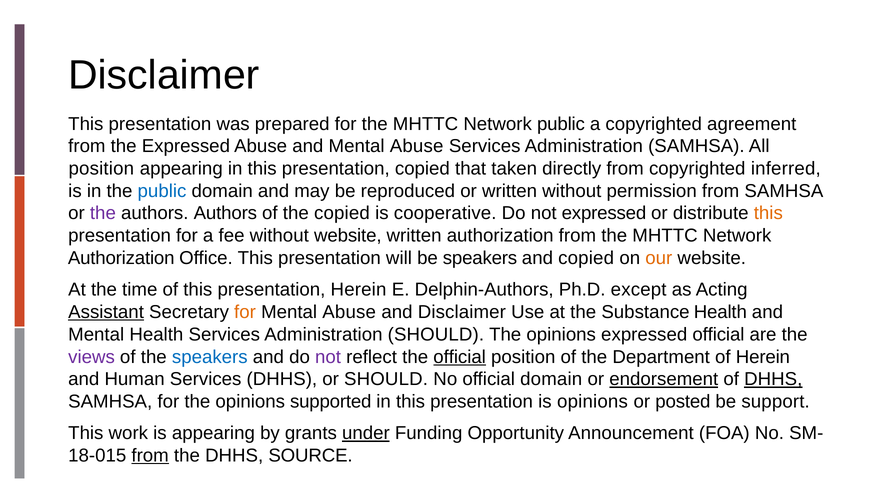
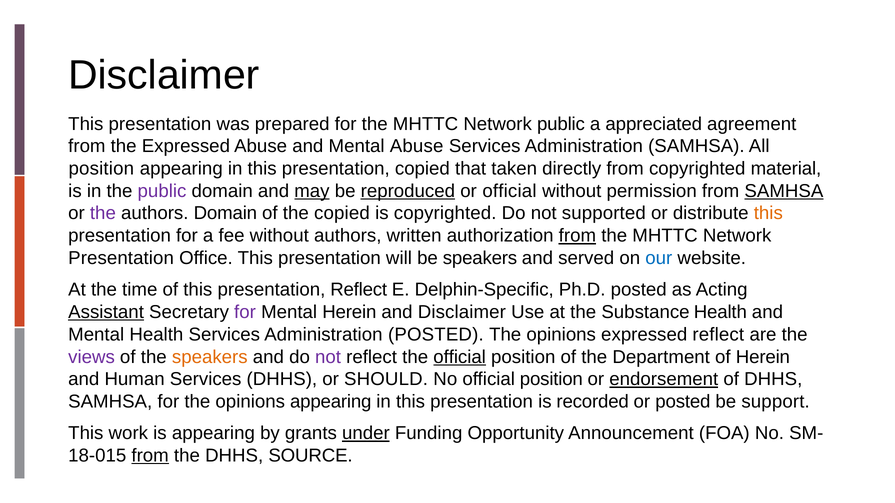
a copyrighted: copyrighted -> appreciated
inferred: inferred -> material
public at (162, 191) colour: blue -> purple
may underline: none -> present
reproduced underline: none -> present
or written: written -> official
SAMHSA at (784, 191) underline: none -> present
authors Authors: Authors -> Domain
is cooperative: cooperative -> copyrighted
not expressed: expressed -> supported
without website: website -> authors
from at (577, 236) underline: none -> present
Authorization at (121, 258): Authorization -> Presentation
and copied: copied -> served
our colour: orange -> blue
presentation Herein: Herein -> Reflect
Delphin-Authors: Delphin-Authors -> Delphin-Specific
Ph.D except: except -> posted
for at (245, 312) colour: orange -> purple
Abuse at (349, 312): Abuse -> Herein
Administration SHOULD: SHOULD -> POSTED
expressed official: official -> reflect
speakers at (210, 357) colour: blue -> orange
No official domain: domain -> position
DHHS at (773, 380) underline: present -> none
opinions supported: supported -> appearing
is opinions: opinions -> recorded
